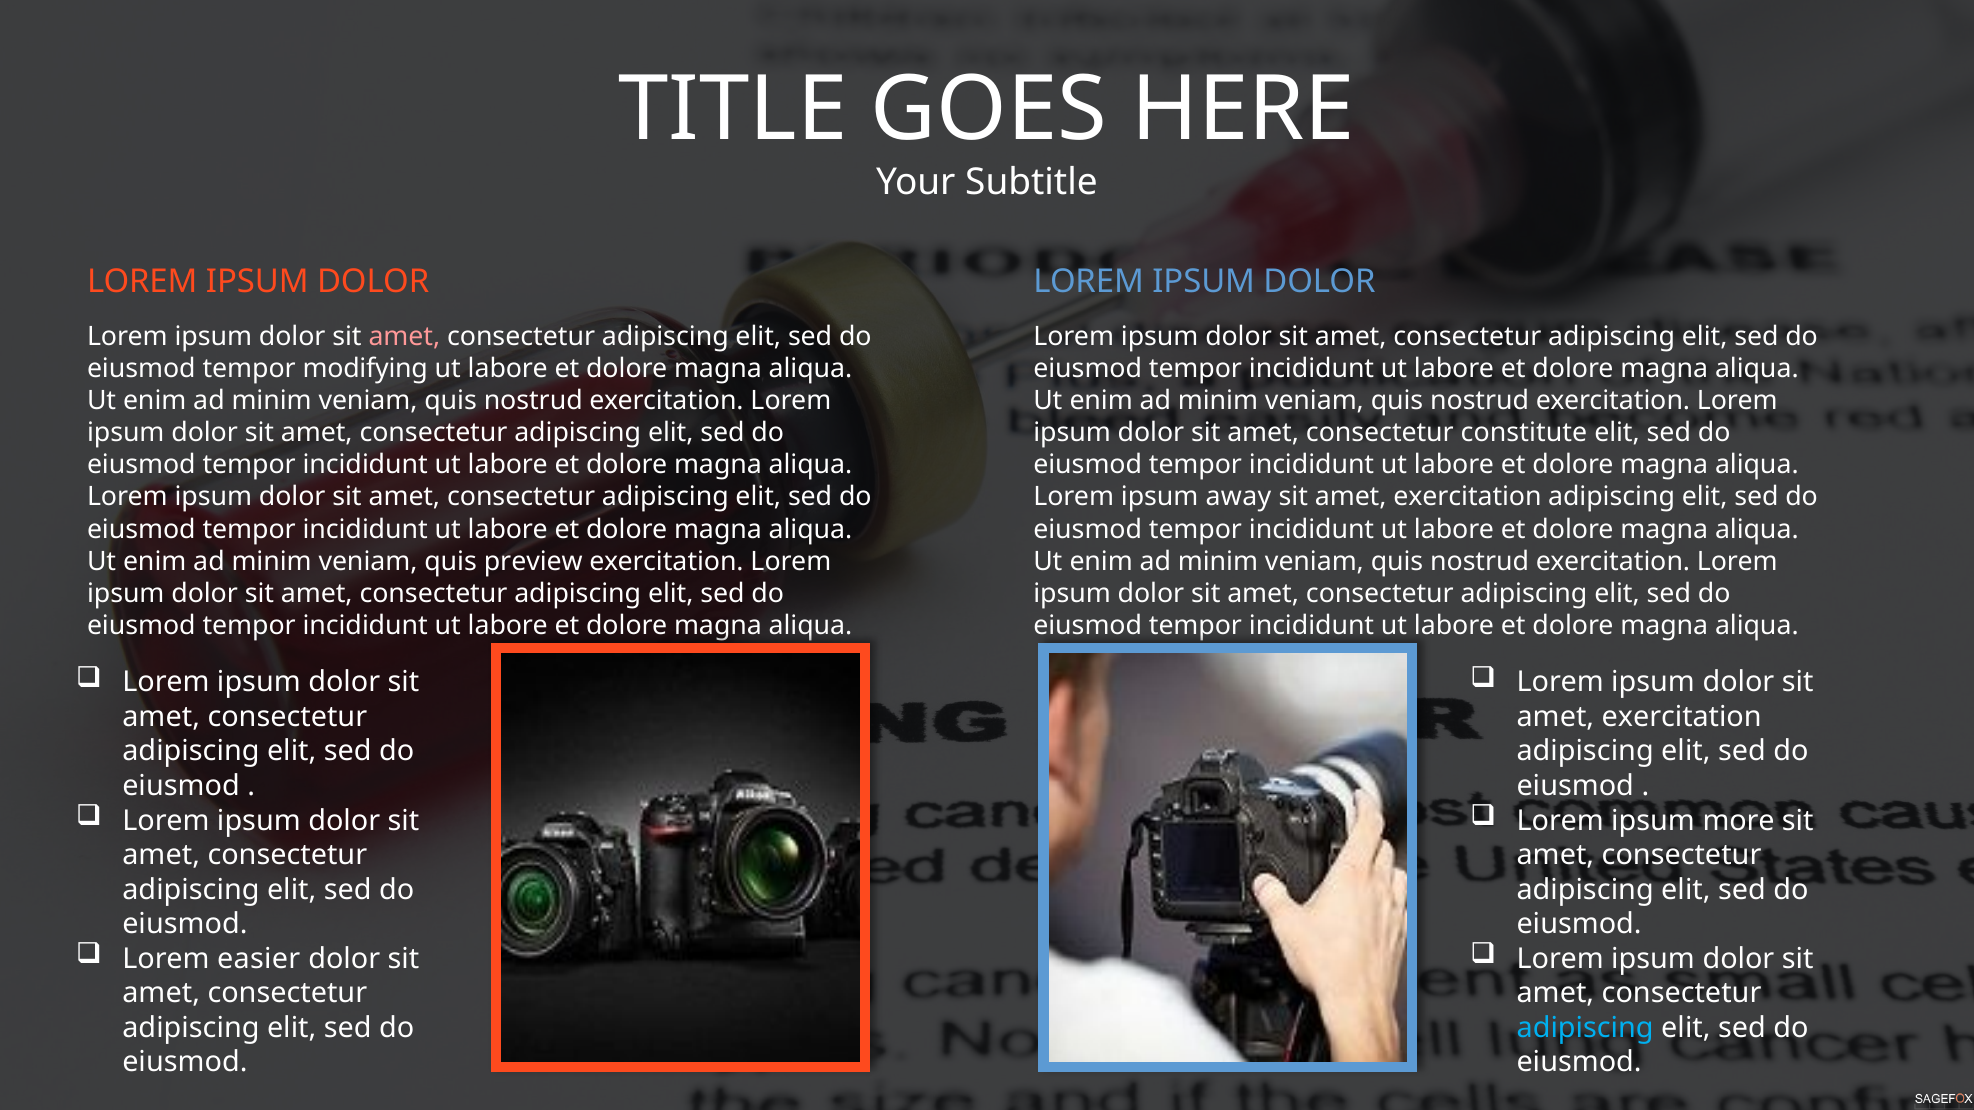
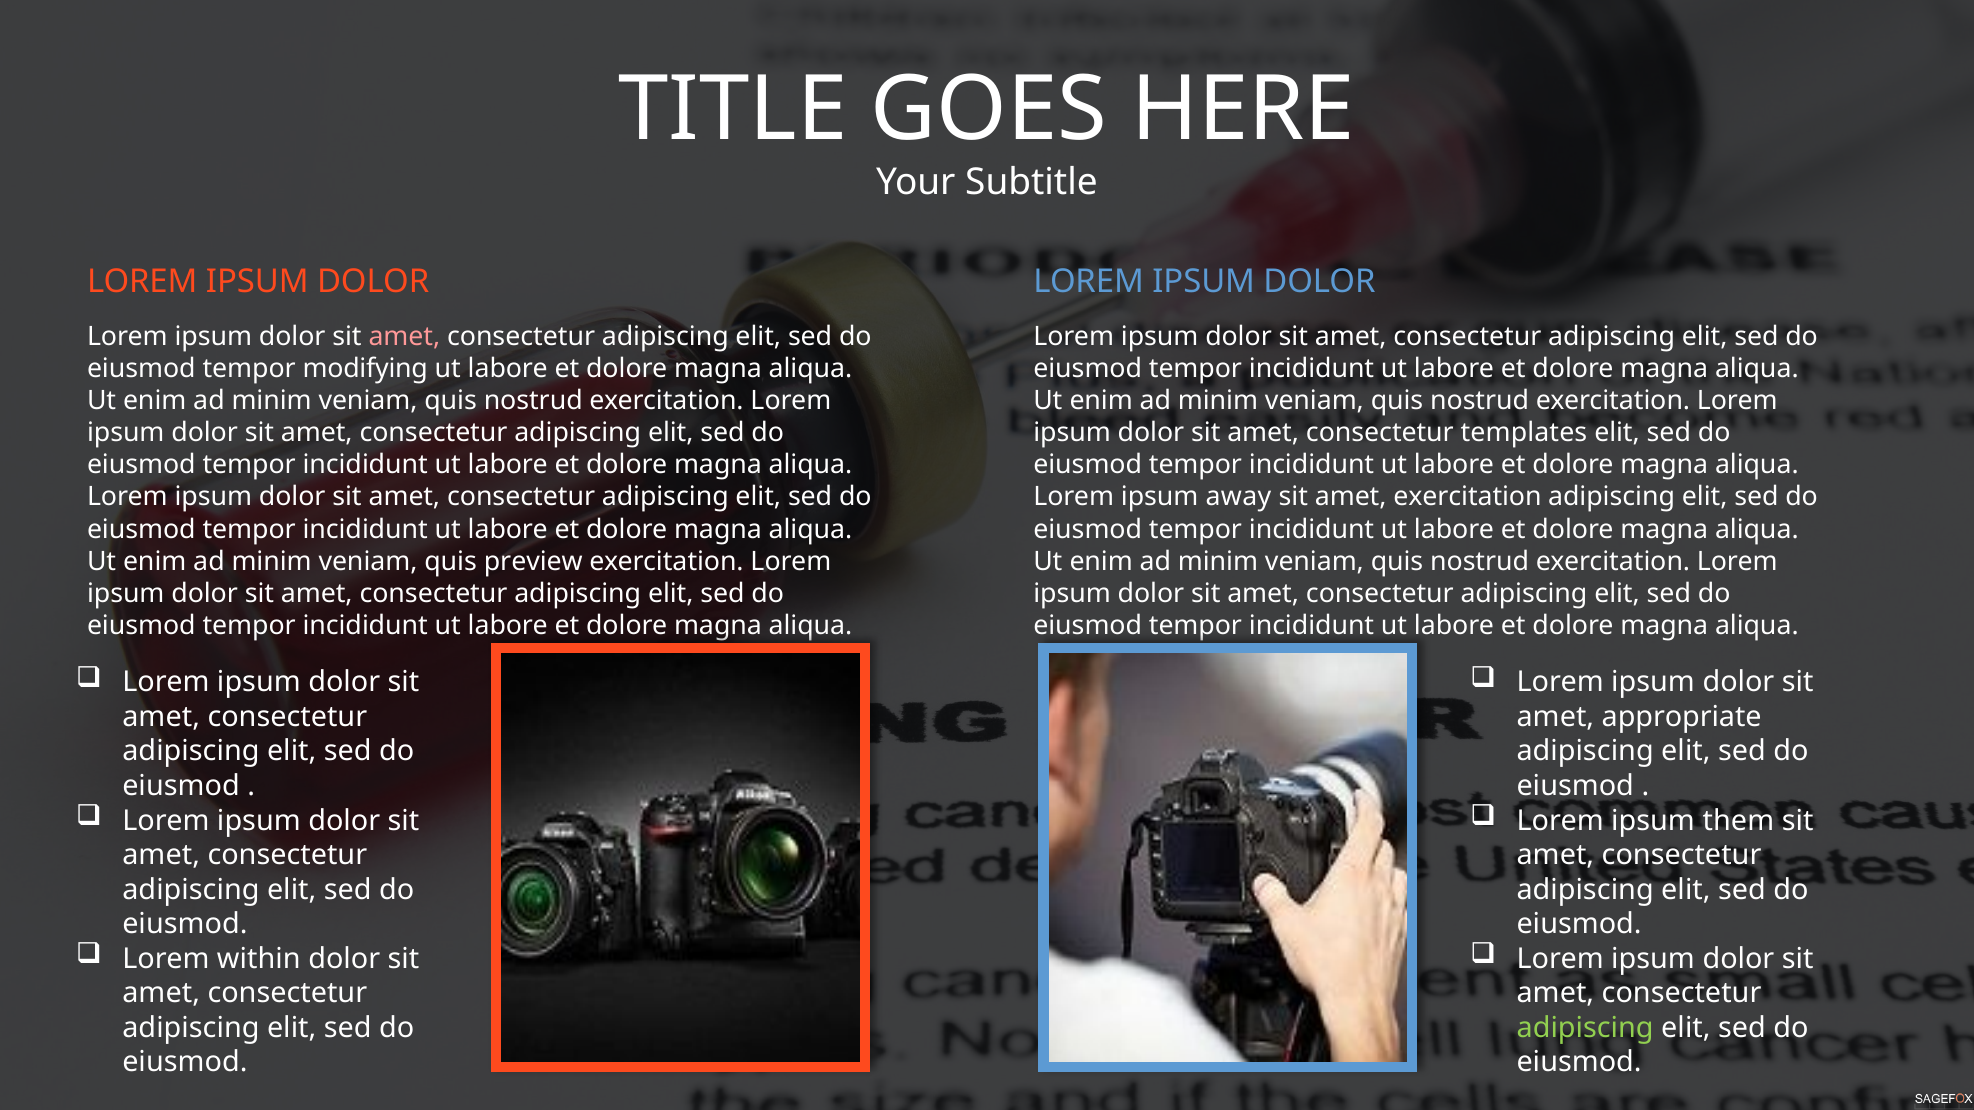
constitute: constitute -> templates
exercitation at (1682, 717): exercitation -> appropriate
more: more -> them
easier: easier -> within
adipiscing at (1585, 1028) colour: light blue -> light green
